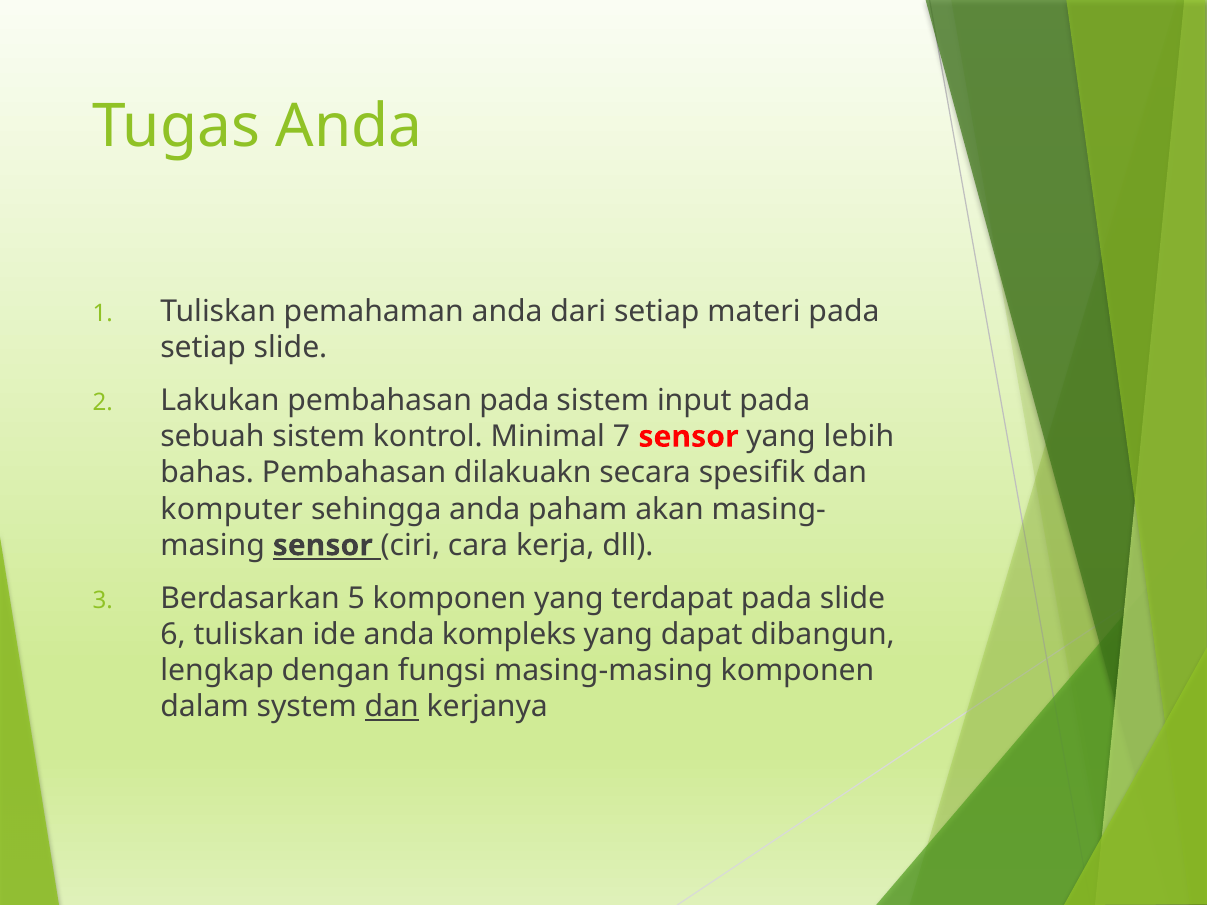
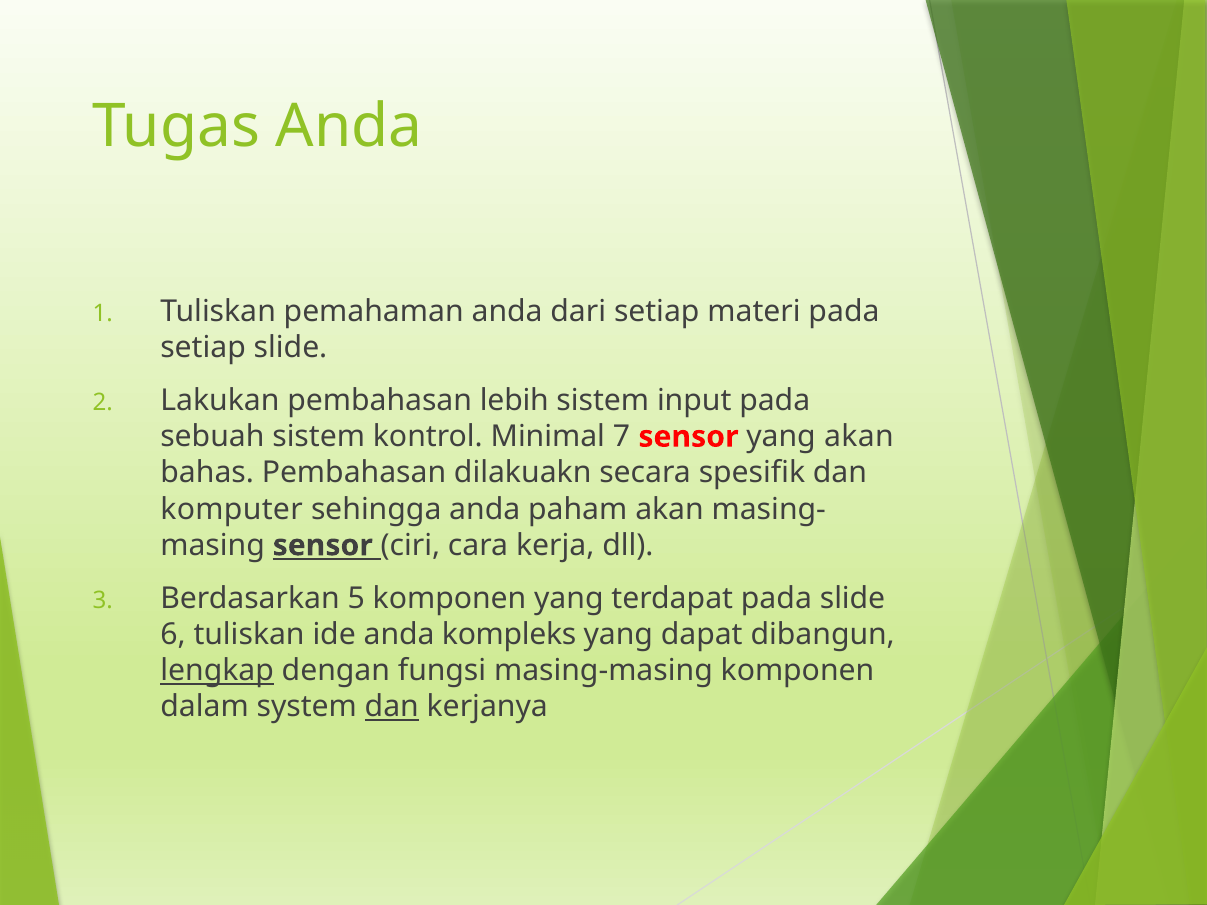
pembahasan pada: pada -> lebih
yang lebih: lebih -> akan
lengkap underline: none -> present
